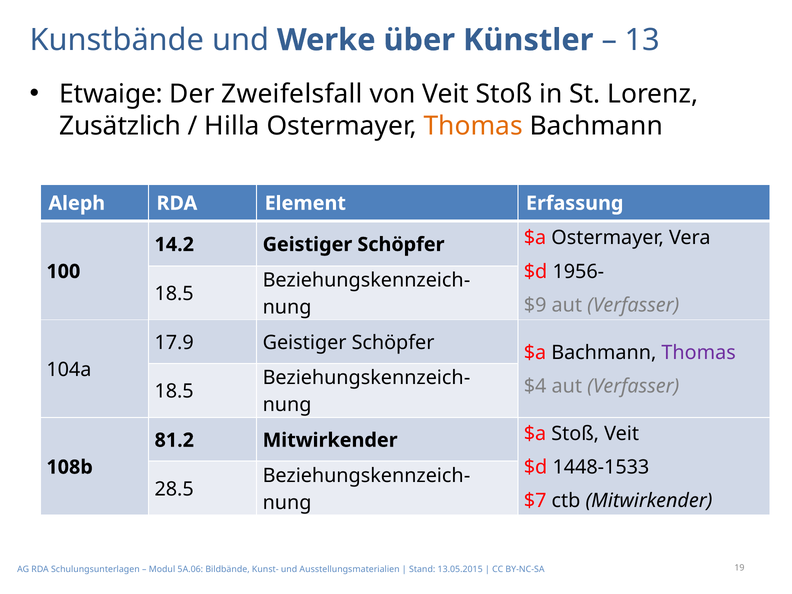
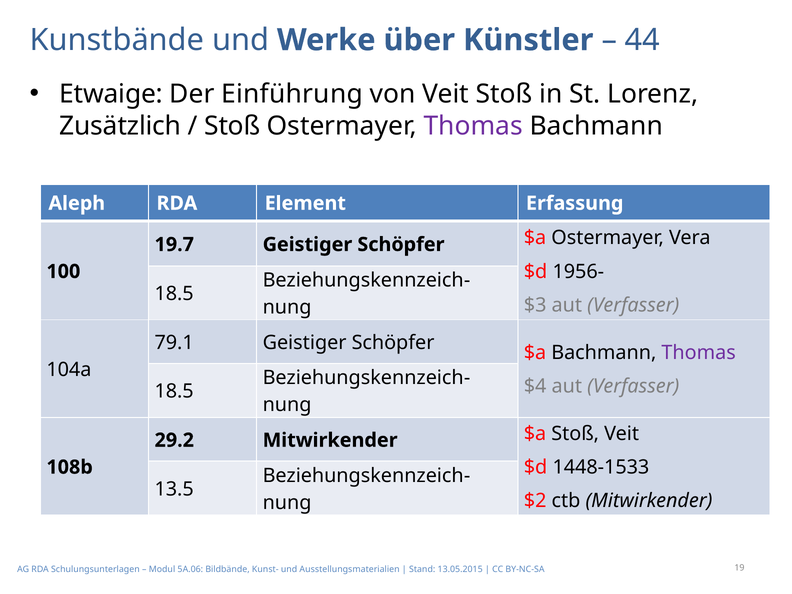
13: 13 -> 44
Zweifelsfall: Zweifelsfall -> Einführung
Hilla at (232, 126): Hilla -> Stoß
Thomas at (473, 126) colour: orange -> purple
14.2: 14.2 -> 19.7
$9: $9 -> $3
17.9: 17.9 -> 79.1
81.2: 81.2 -> 29.2
28.5: 28.5 -> 13.5
$7: $7 -> $2
